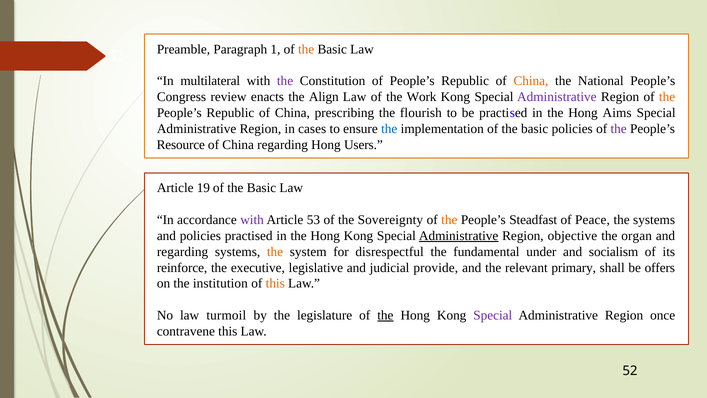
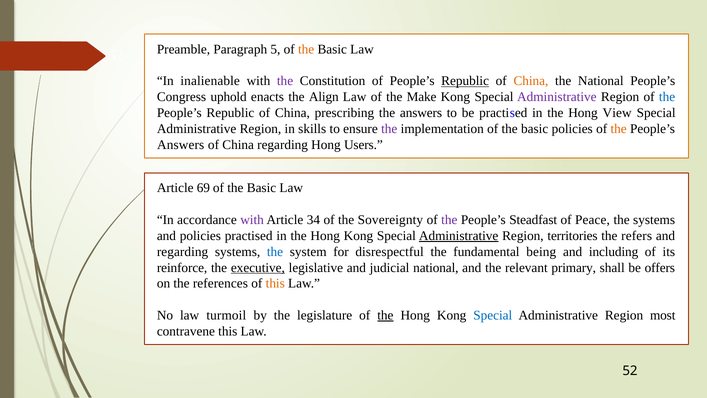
1: 1 -> 5
multilateral: multilateral -> inalienable
Republic at (465, 81) underline: none -> present
review: review -> uphold
Work: Work -> Make
the at (667, 97) colour: orange -> blue
the flourish: flourish -> answers
Aims: Aims -> View
cases: cases -> skills
the at (389, 129) colour: blue -> purple
the at (619, 129) colour: purple -> orange
Resource at (181, 145): Resource -> Answers
19: 19 -> 69
53: 53 -> 34
the at (449, 220) colour: orange -> purple
objective: objective -> territories
organ: organ -> refers
the at (275, 252) colour: orange -> blue
under: under -> being
socialism: socialism -> including
executive underline: none -> present
judicial provide: provide -> national
institution: institution -> references
Special at (493, 315) colour: purple -> blue
once: once -> most
